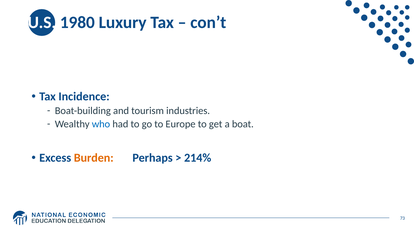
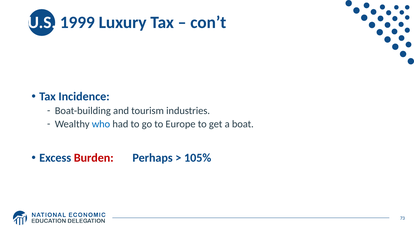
1980: 1980 -> 1999
Burden colour: orange -> red
214%: 214% -> 105%
